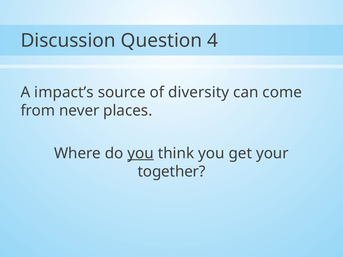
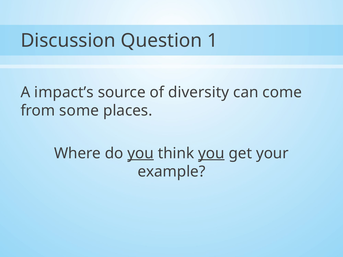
4: 4 -> 1
never: never -> some
you at (211, 153) underline: none -> present
together: together -> example
